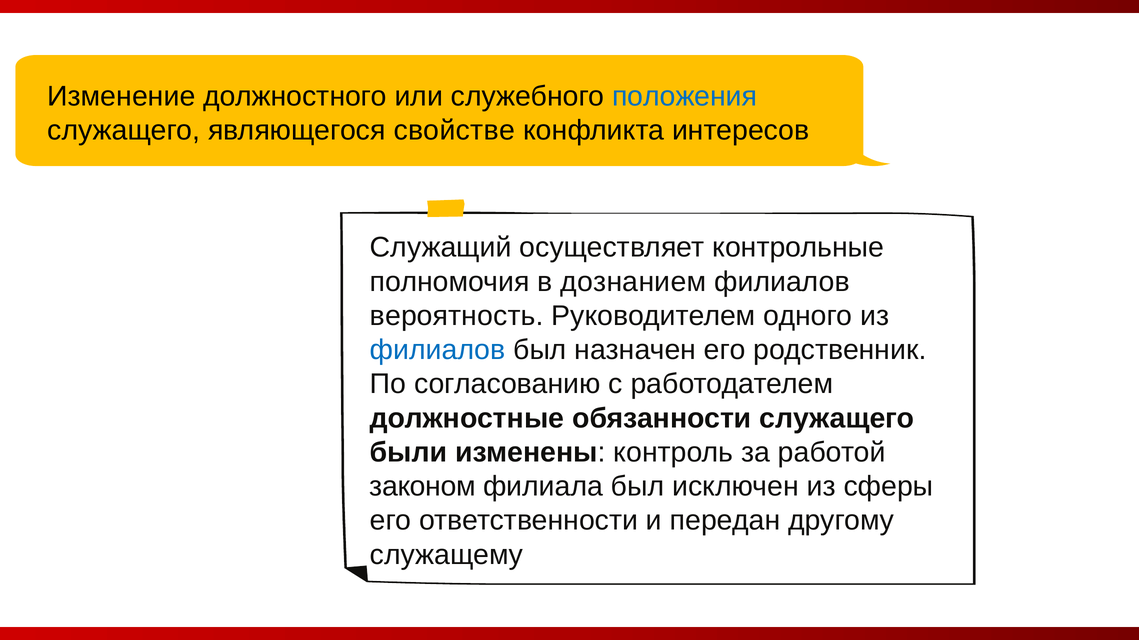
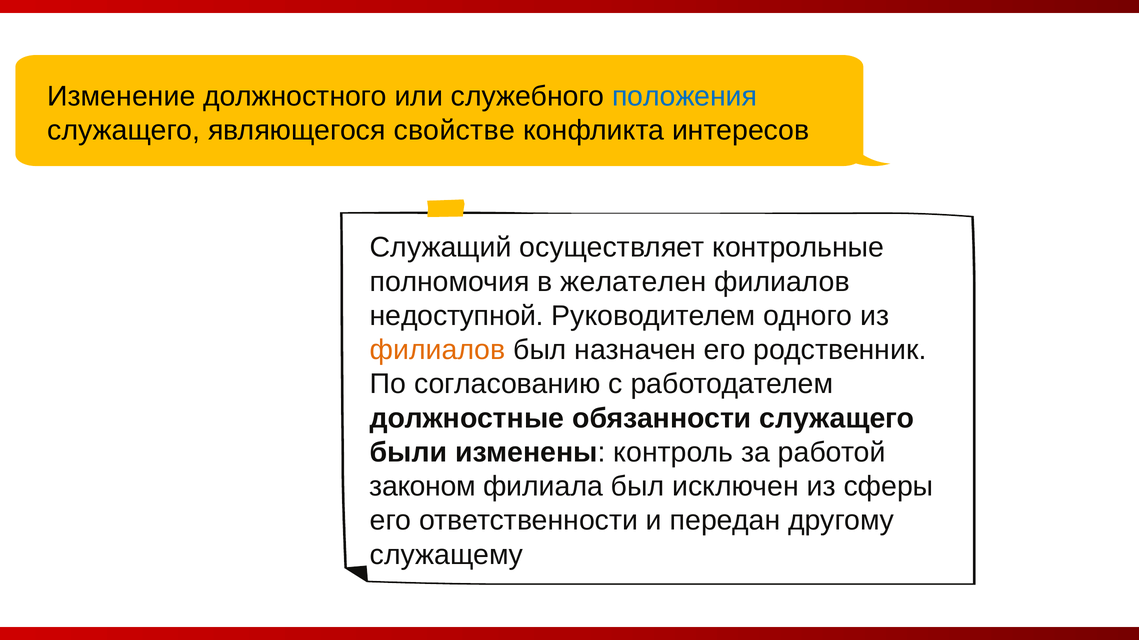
дознанием: дознанием -> желателен
вероятность: вероятность -> недоступной
филиалов at (438, 350) colour: blue -> orange
